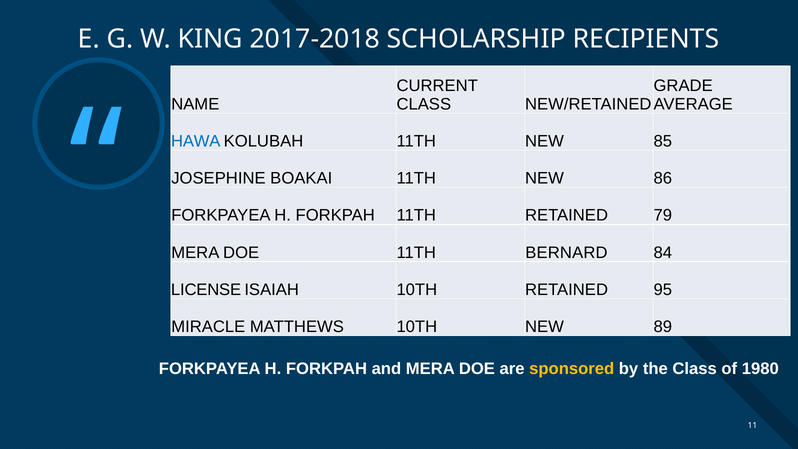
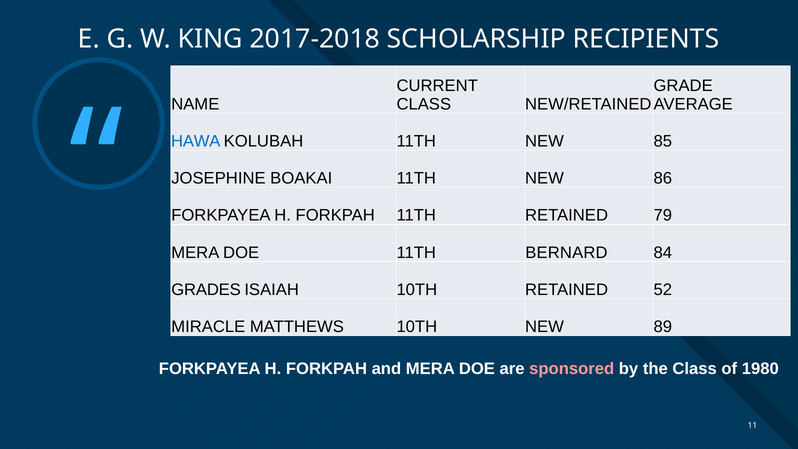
LICENSE: LICENSE -> GRADES
95: 95 -> 52
sponsored colour: yellow -> pink
